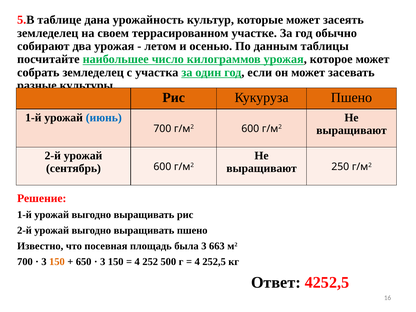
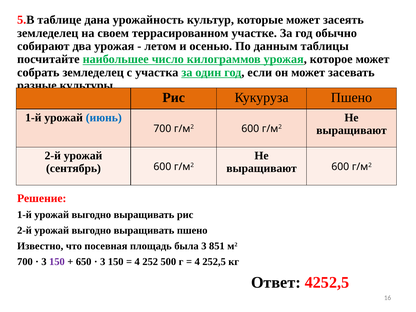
выращивают 250: 250 -> 600
663: 663 -> 851
150 at (57, 262) colour: orange -> purple
